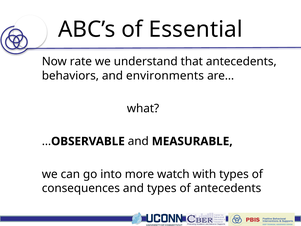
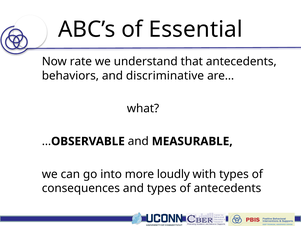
environments: environments -> discriminative
watch: watch -> loudly
